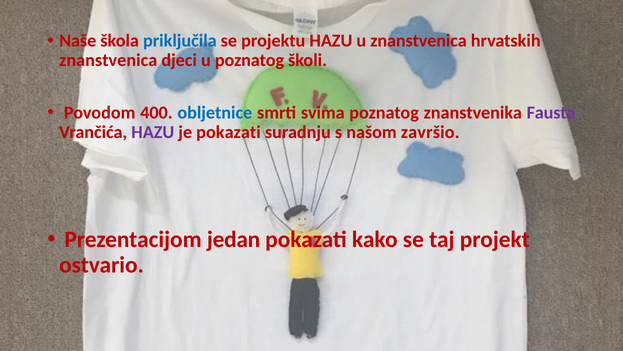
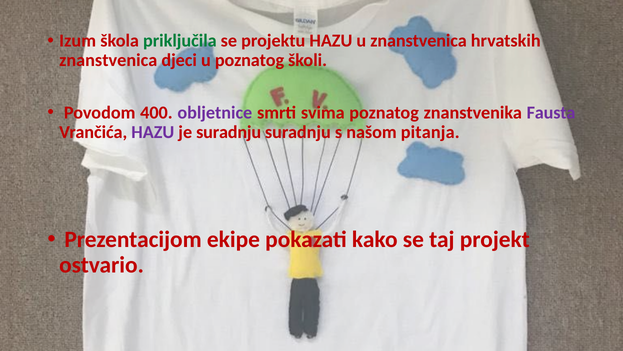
Naše: Naše -> Izum
priključila colour: blue -> green
obljetnice colour: blue -> purple
je pokazati: pokazati -> suradnju
završio: završio -> pitanja
jedan: jedan -> ekipe
